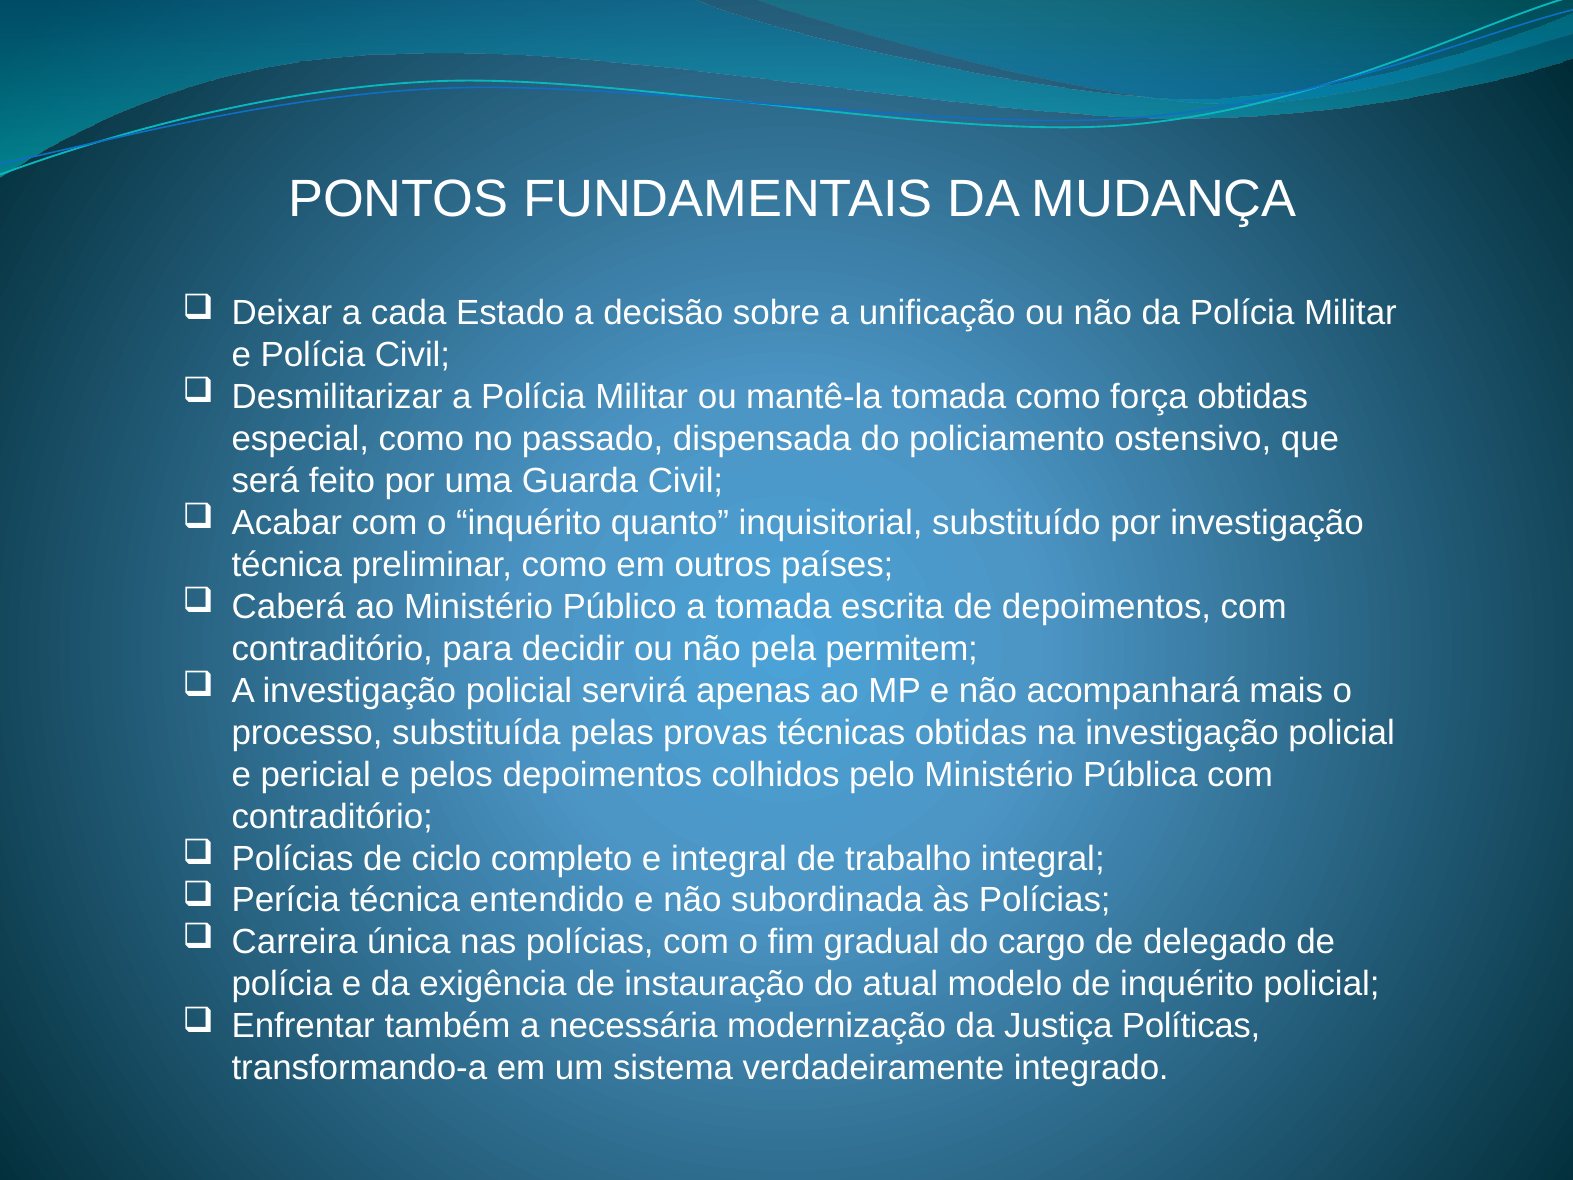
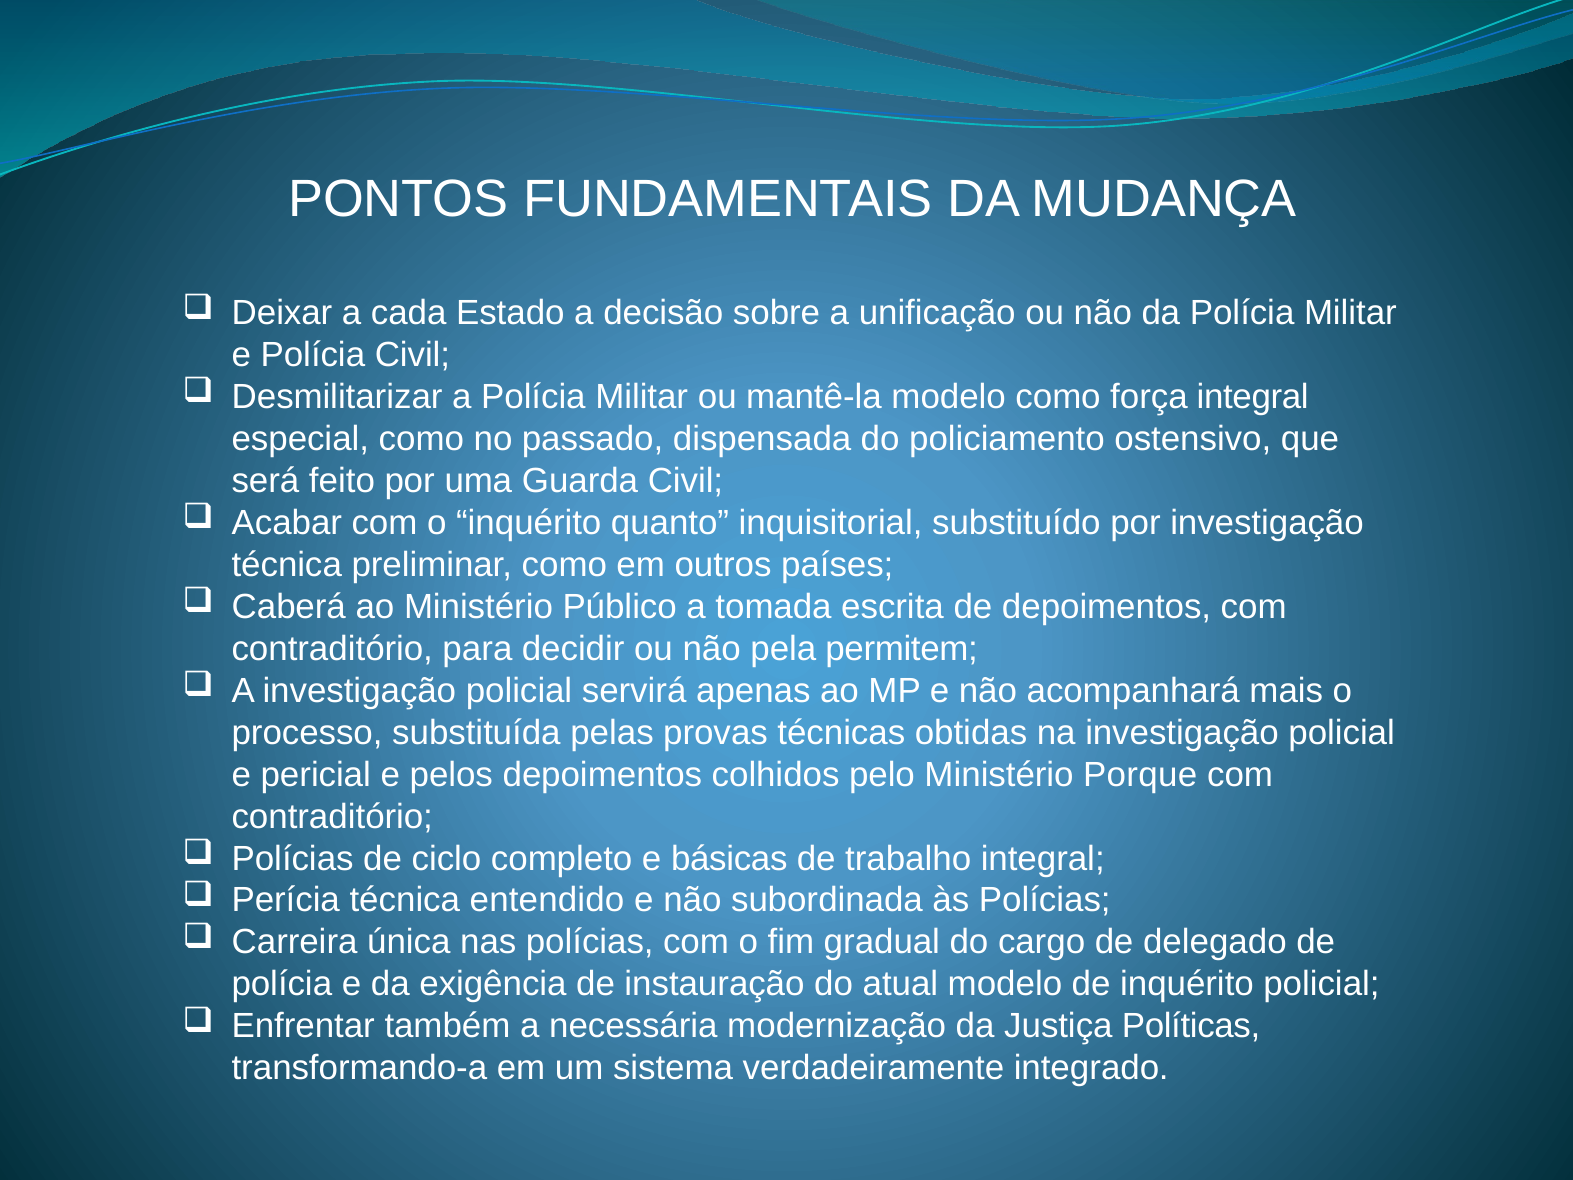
mantê-la tomada: tomada -> modelo
força obtidas: obtidas -> integral
Pública: Pública -> Porque
e integral: integral -> básicas
